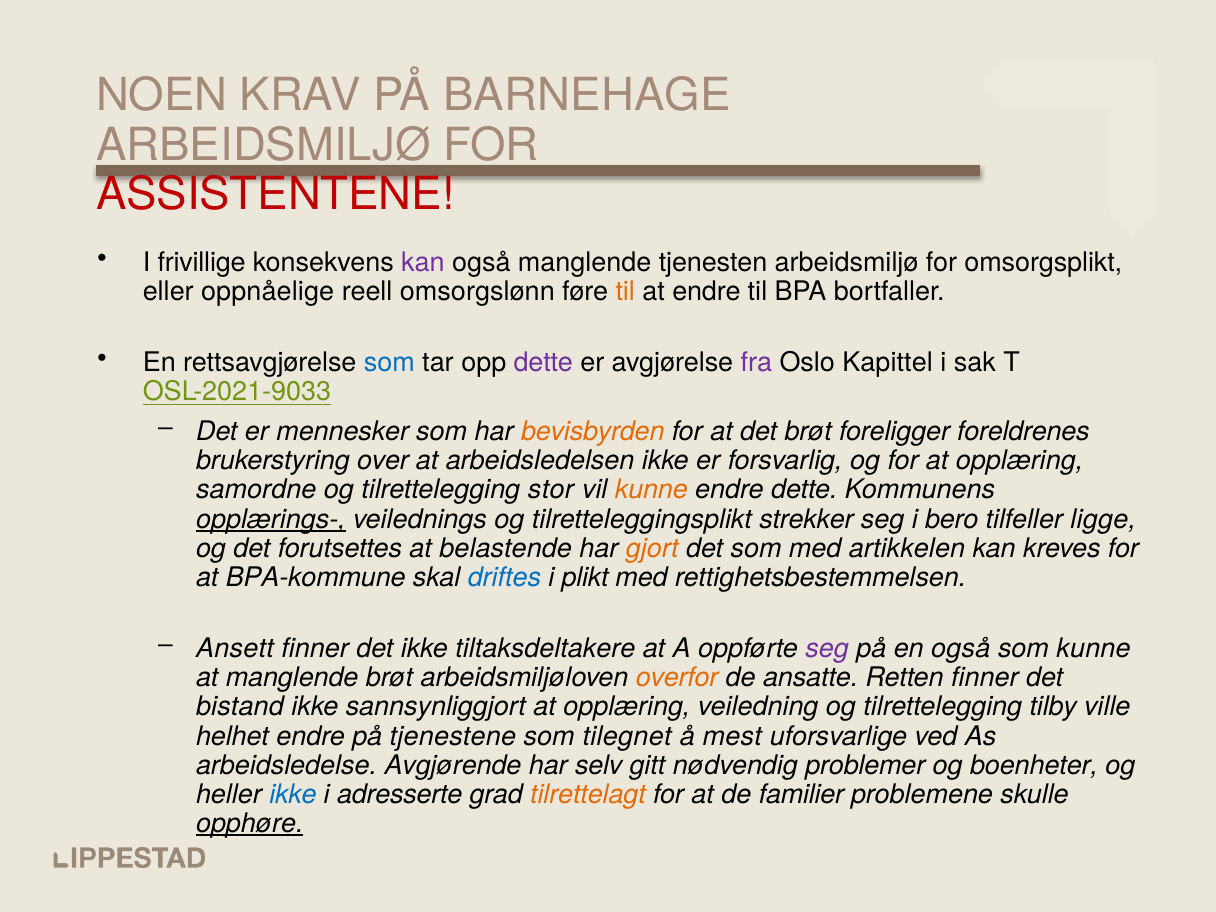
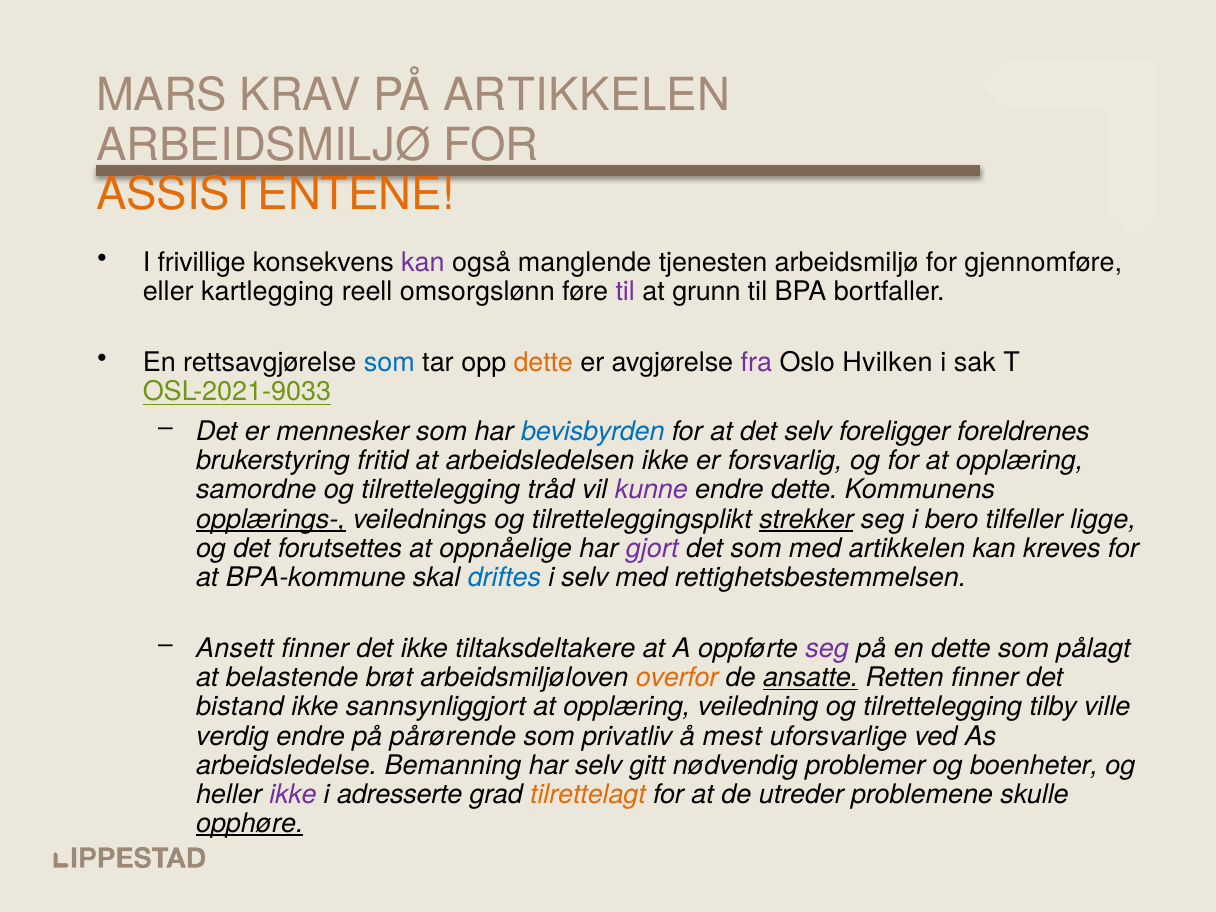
NOEN: NOEN -> MARS
PÅ BARNEHAGE: BARNEHAGE -> ARTIKKELEN
ASSISTENTENE colour: red -> orange
omsorgsplikt: omsorgsplikt -> gjennomføre
oppnåelige: oppnåelige -> kartlegging
til at (625, 292) colour: orange -> purple
at endre: endre -> grunn
dette at (543, 363) colour: purple -> orange
Kapittel: Kapittel -> Hvilken
bevisbyrden colour: orange -> blue
det brøt: brøt -> selv
over: over -> fritid
stor: stor -> tråd
kunne at (651, 490) colour: orange -> purple
strekker underline: none -> present
belastende: belastende -> oppnåelige
gjort colour: orange -> purple
i plikt: plikt -> selv
en også: også -> dette
som kunne: kunne -> pålagt
at manglende: manglende -> belastende
ansatte underline: none -> present
helhet: helhet -> verdig
tjenestene: tjenestene -> pårørende
tilegnet: tilegnet -> privatliv
Avgjørende: Avgjørende -> Bemanning
ikke at (293, 795) colour: blue -> purple
familier: familier -> utreder
